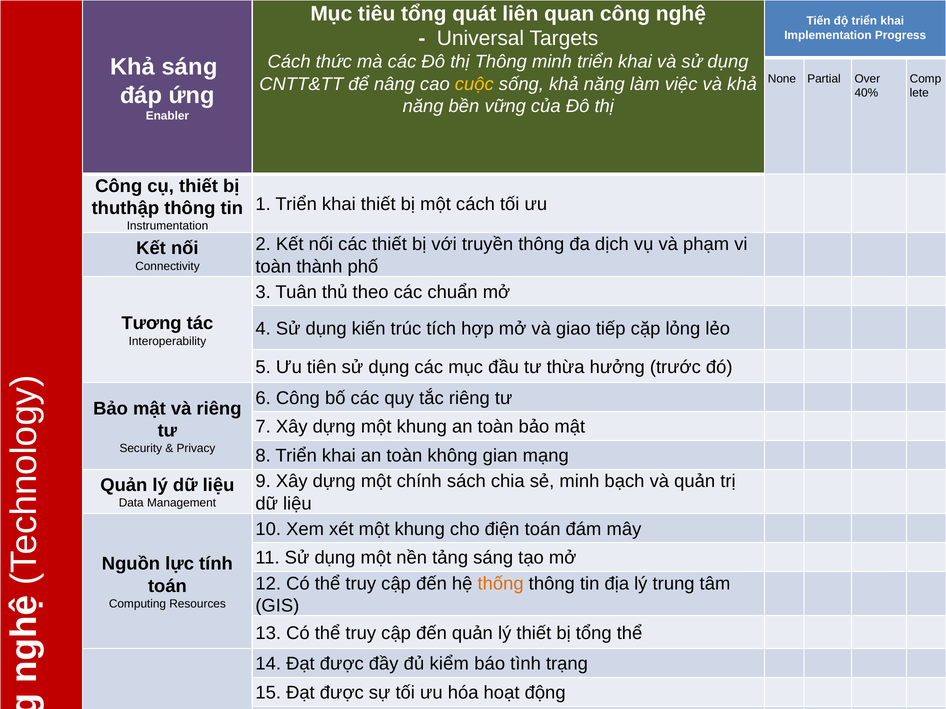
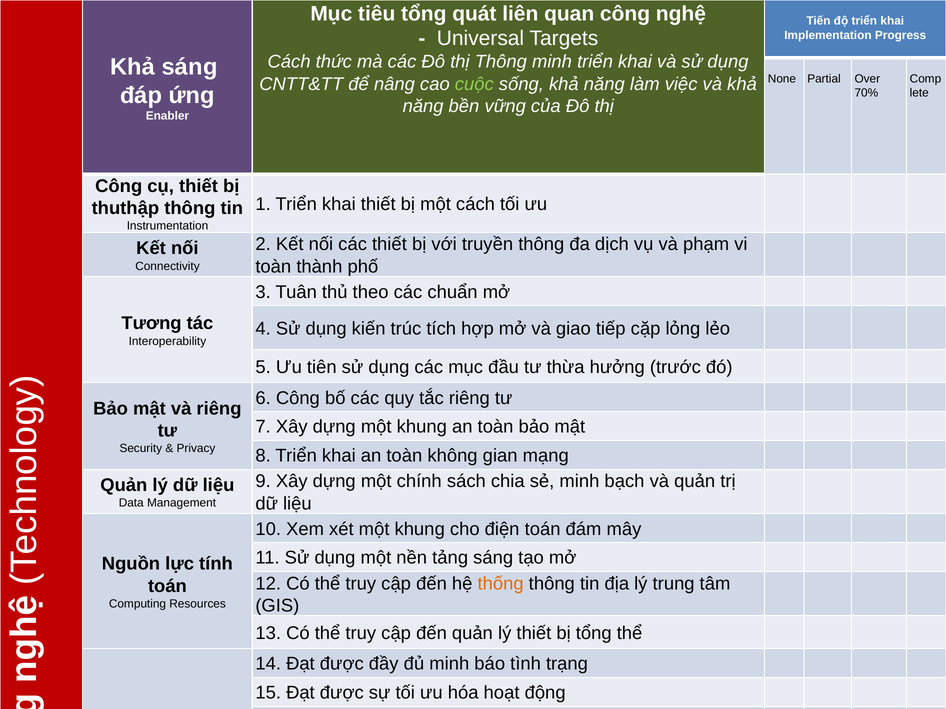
cuộc colour: yellow -> light green
40%: 40% -> 70%
đủ kiểm: kiểm -> minh
